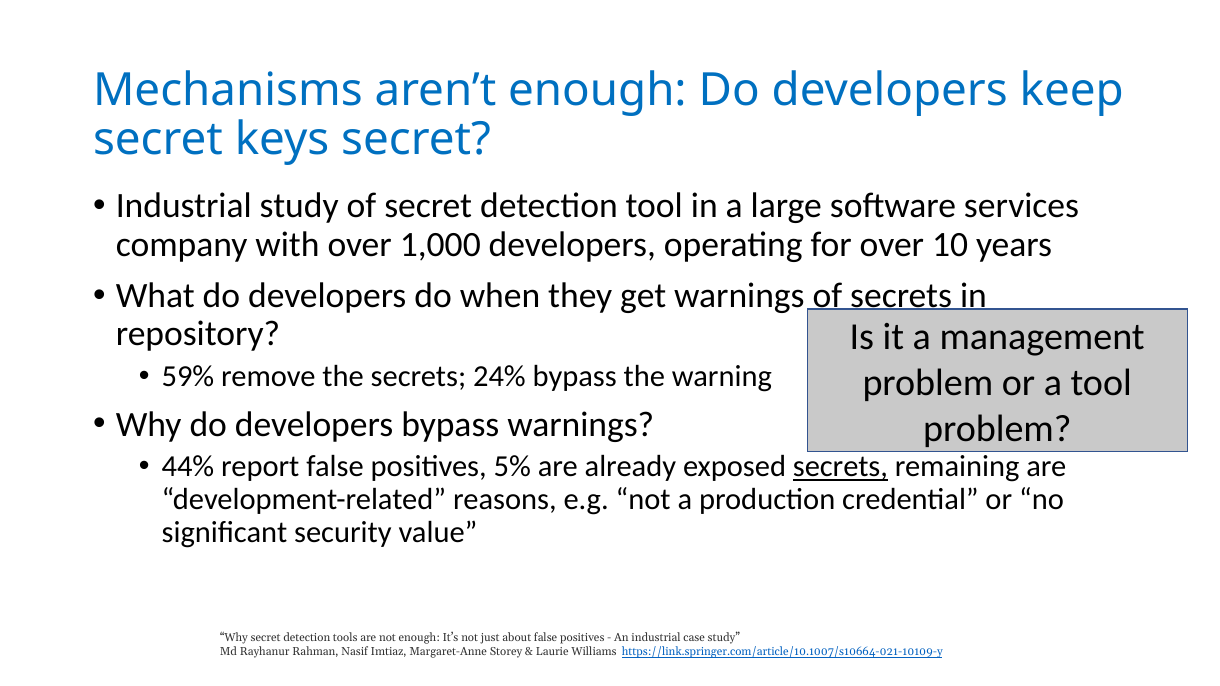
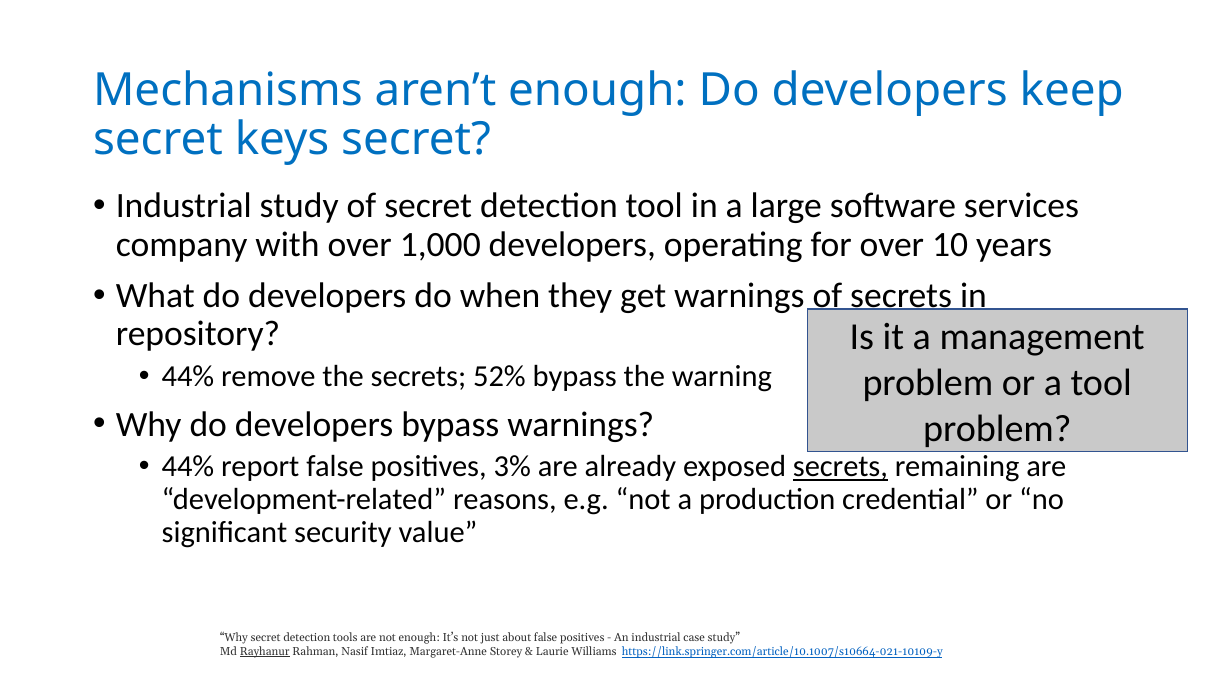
59% at (188, 376): 59% -> 44%
24%: 24% -> 52%
5%: 5% -> 3%
Rayhanur underline: none -> present
